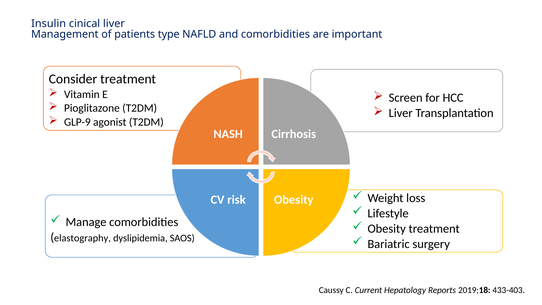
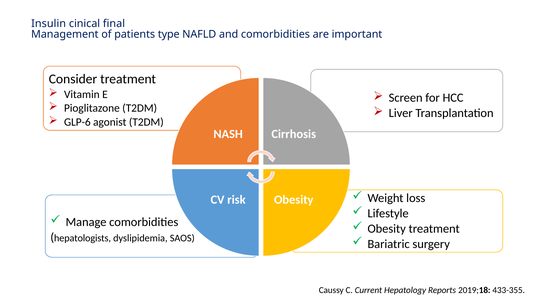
cinical liver: liver -> final
GLP-9: GLP-9 -> GLP-6
elastography: elastography -> hepatologists
433-403: 433-403 -> 433-355
